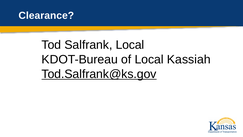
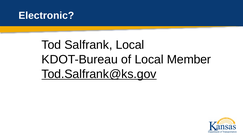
Clearance: Clearance -> Electronic
Kassiah: Kassiah -> Member
